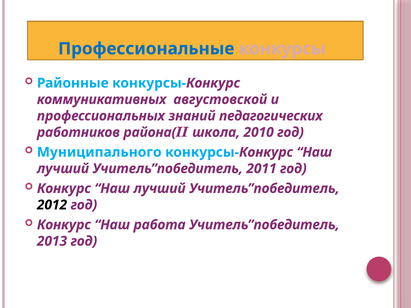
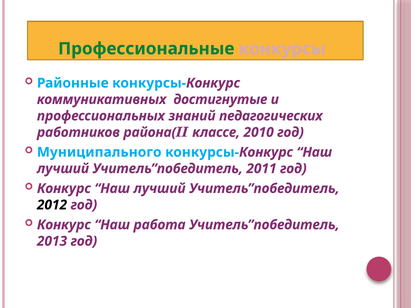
Профессиональные colour: blue -> green
августовской: августовской -> достигнутые
школа: школа -> классе
